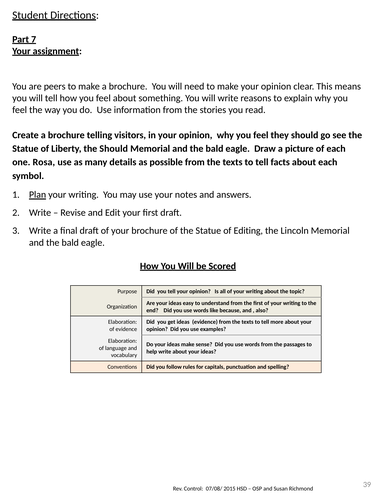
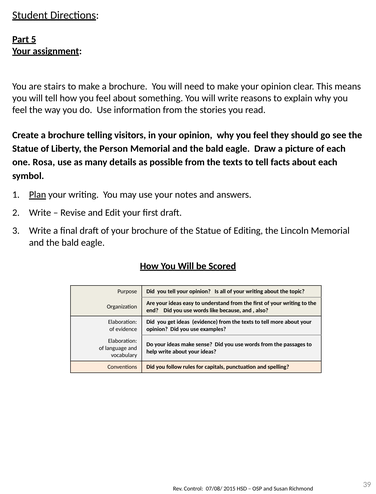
7: 7 -> 5
peers: peers -> stairs
the Should: Should -> Person
